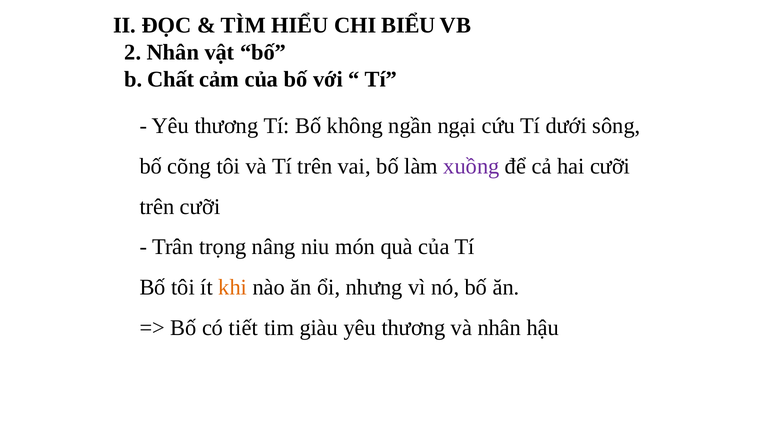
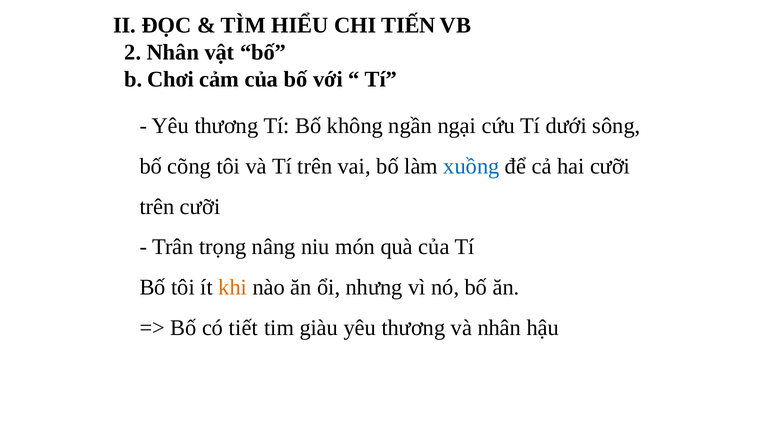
BIỂU: BIỂU -> TIẾN
Chất: Chất -> Chơi
xuồng colour: purple -> blue
